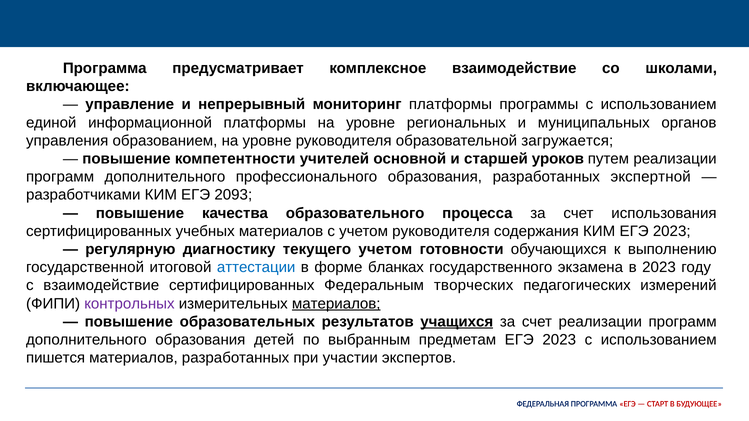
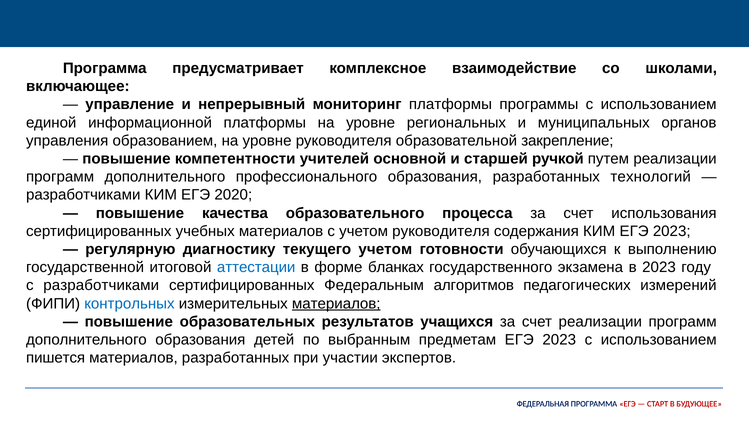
загружается: загружается -> закрепление
уроков: уроков -> ручкой
экспертной: экспертной -> технологий
2093: 2093 -> 2020
с взаимодействие: взаимодействие -> разработчиками
творческих: творческих -> алгоритмов
контрольных colour: purple -> blue
учащихся underline: present -> none
